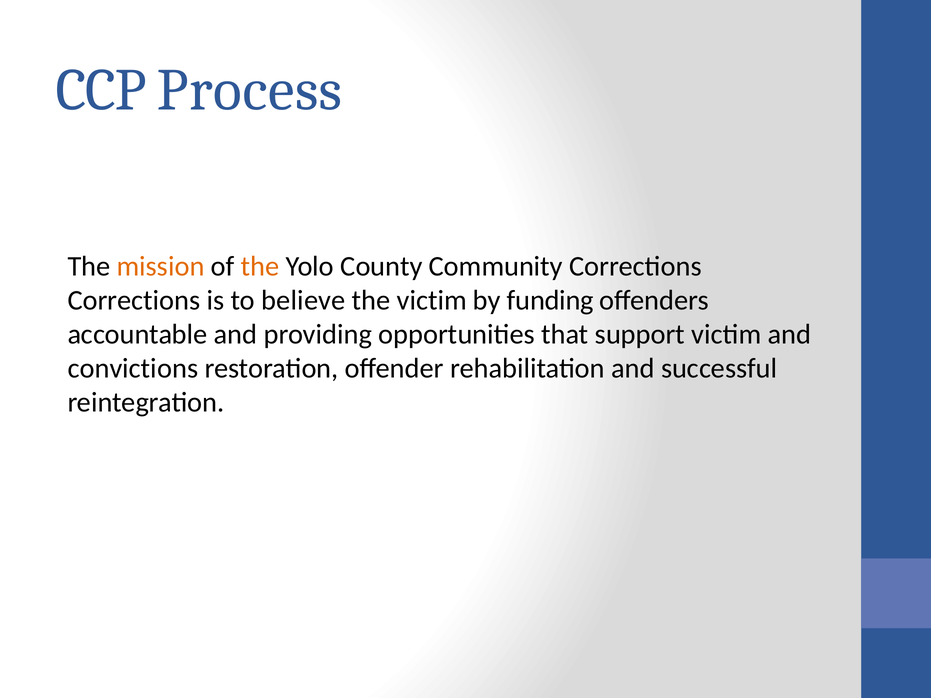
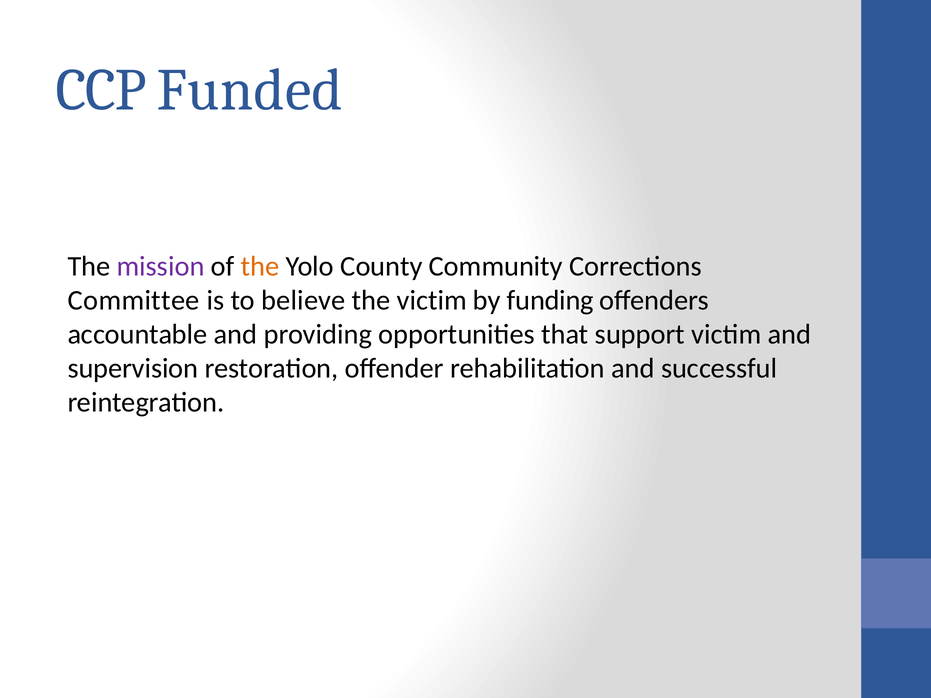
Process: Process -> Funded
mission colour: orange -> purple
Corrections at (134, 300): Corrections -> Committee
convictions: convictions -> supervision
